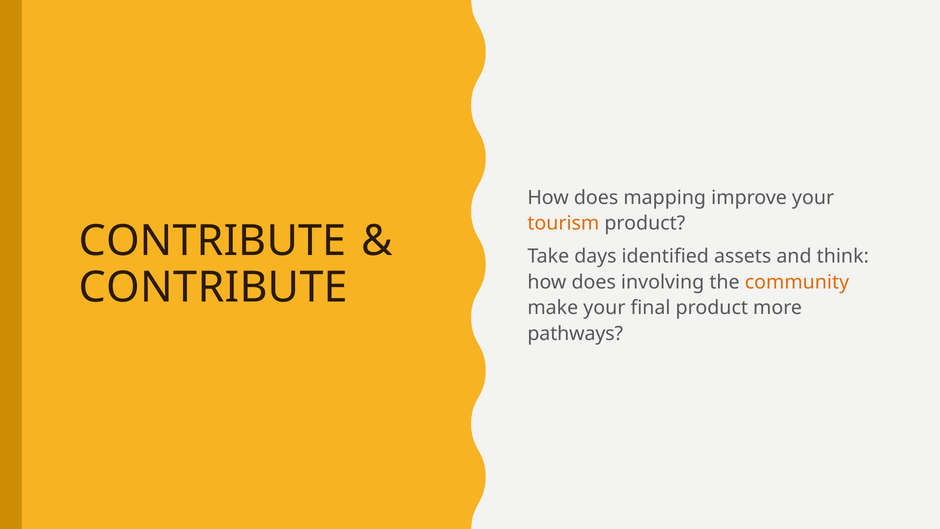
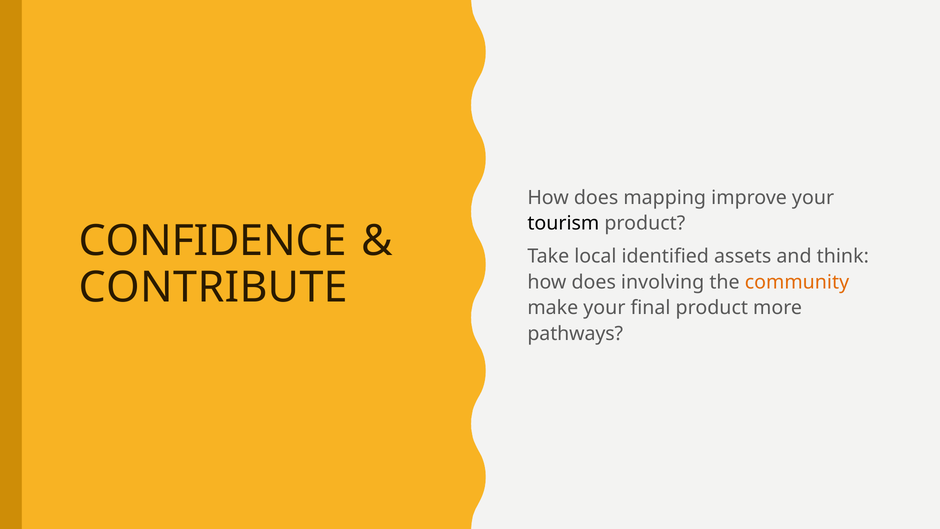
tourism colour: orange -> black
CONTRIBUTE at (213, 241): CONTRIBUTE -> CONFIDENCE
days: days -> local
